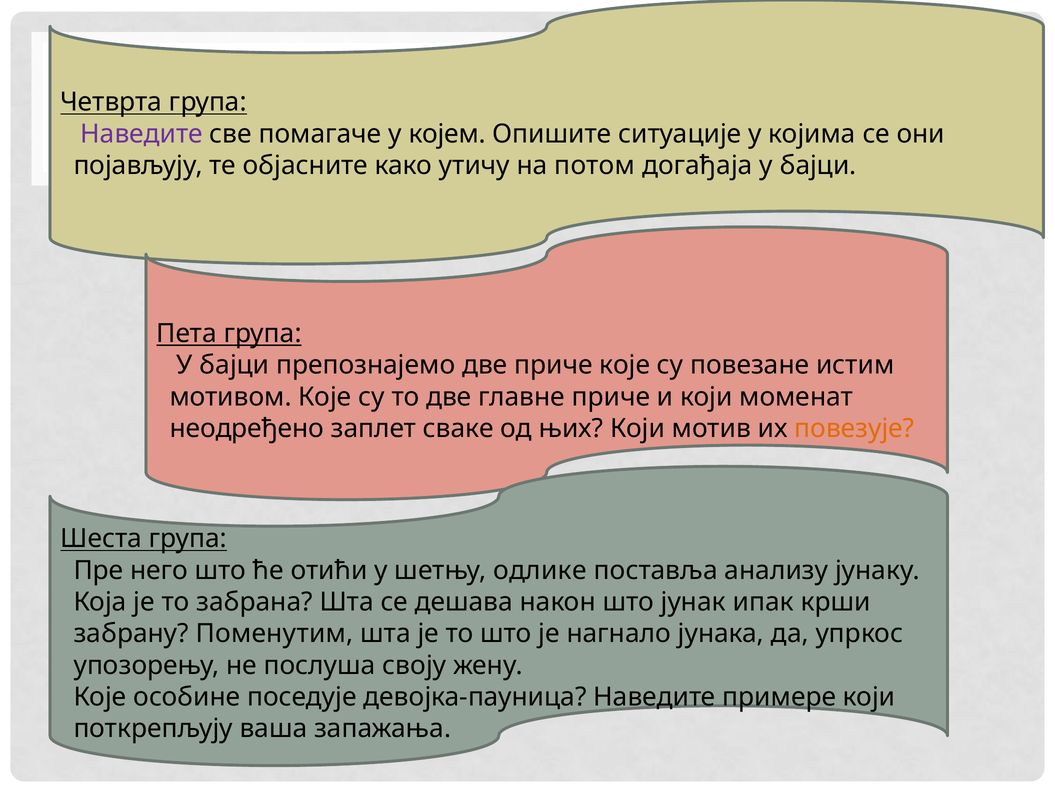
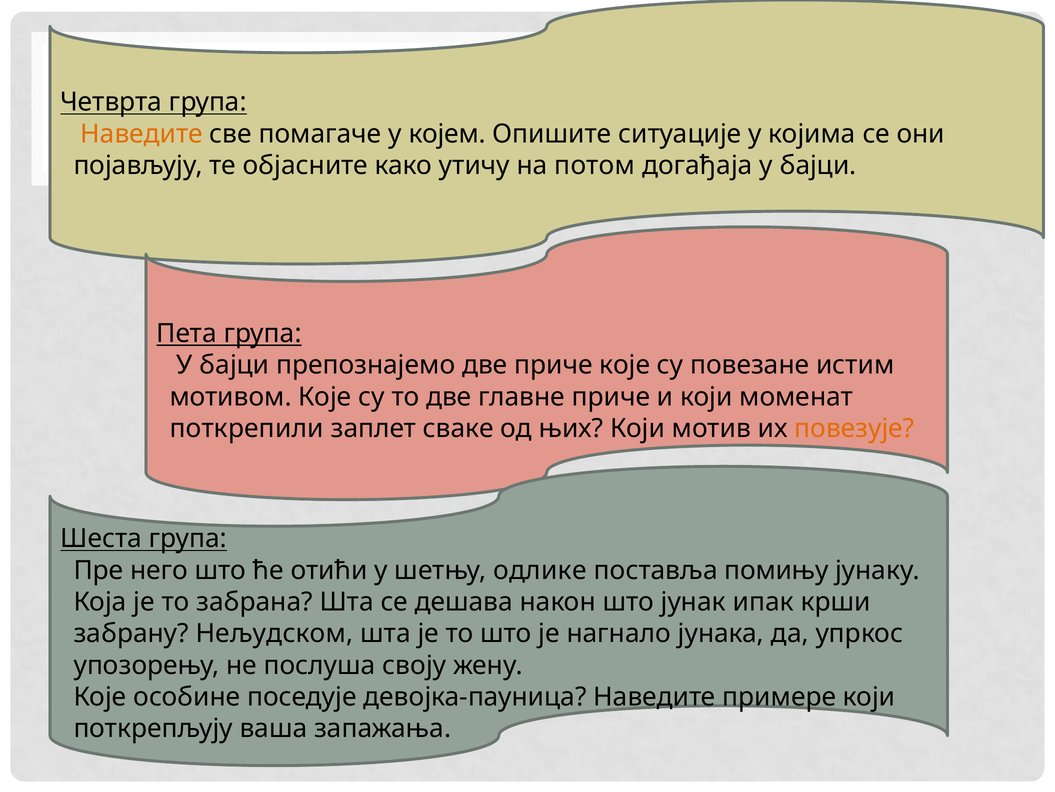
Наведите at (142, 134) colour: purple -> orange
неодређено: неодређено -> поткрепили
анализу: анализу -> помињу
Поменутим: Поменутим -> Нељудском
